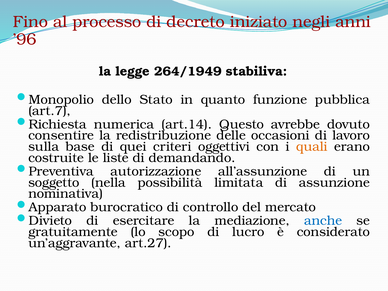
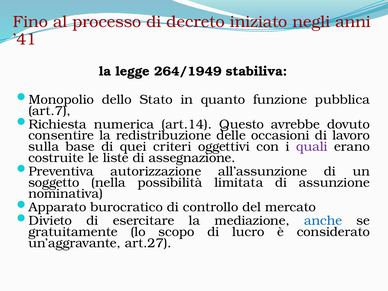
’96: ’96 -> ’41
quali colour: orange -> purple
demandando: demandando -> assegnazione
